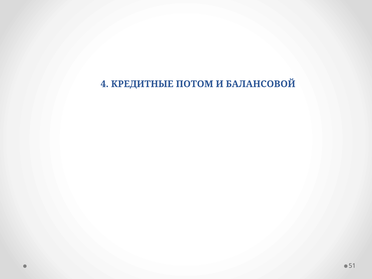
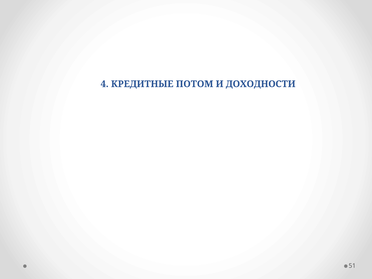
БАЛАНСОВОЙ: БАЛАНСОВОЙ -> ДОХОДНОСТИ
